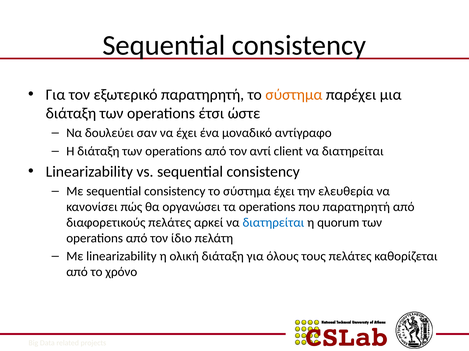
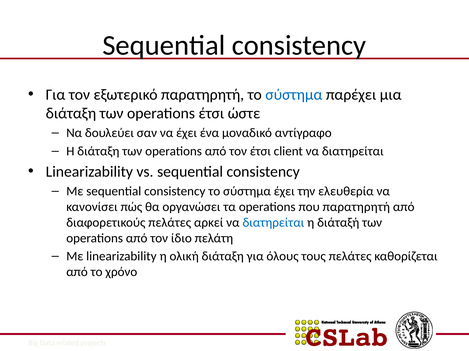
σύστημα at (294, 95) colour: orange -> blue
τον αντί: αντί -> έτσι
quorum: quorum -> διάταξή
